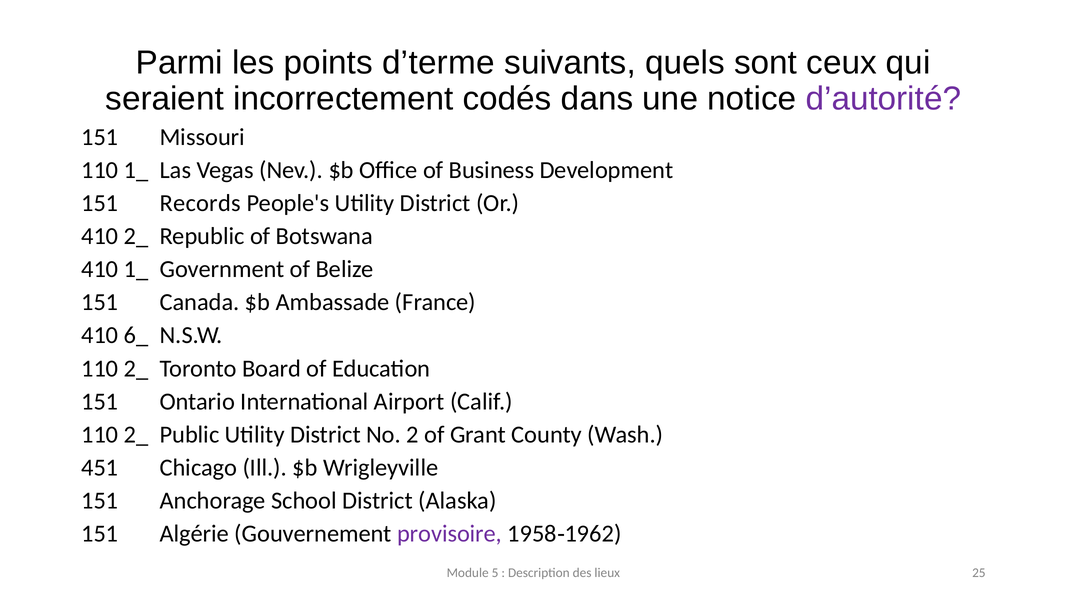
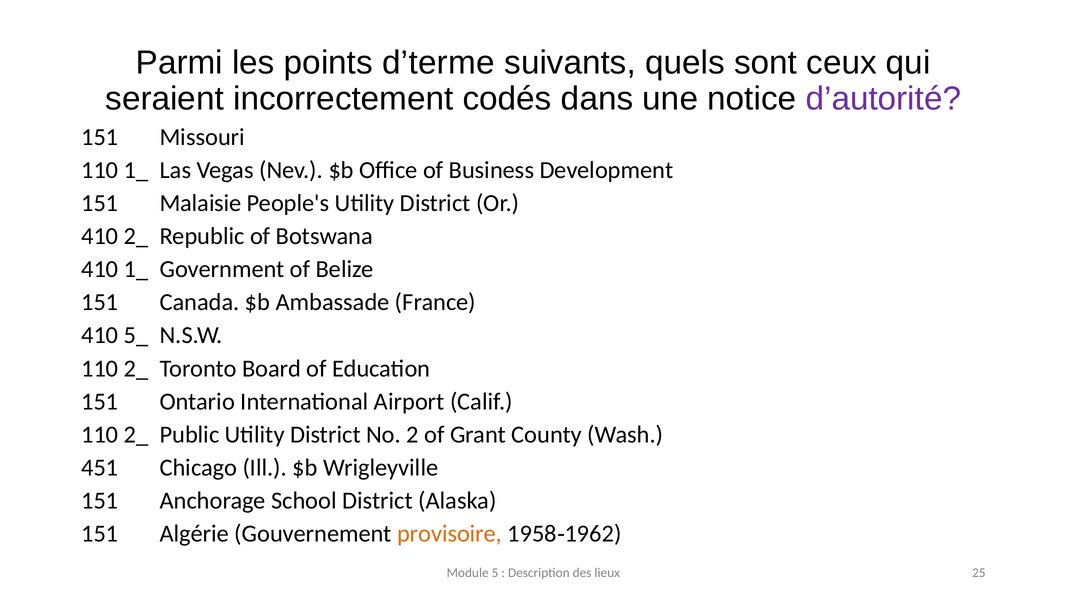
Records: Records -> Malaisie
6_: 6_ -> 5_
provisoire colour: purple -> orange
